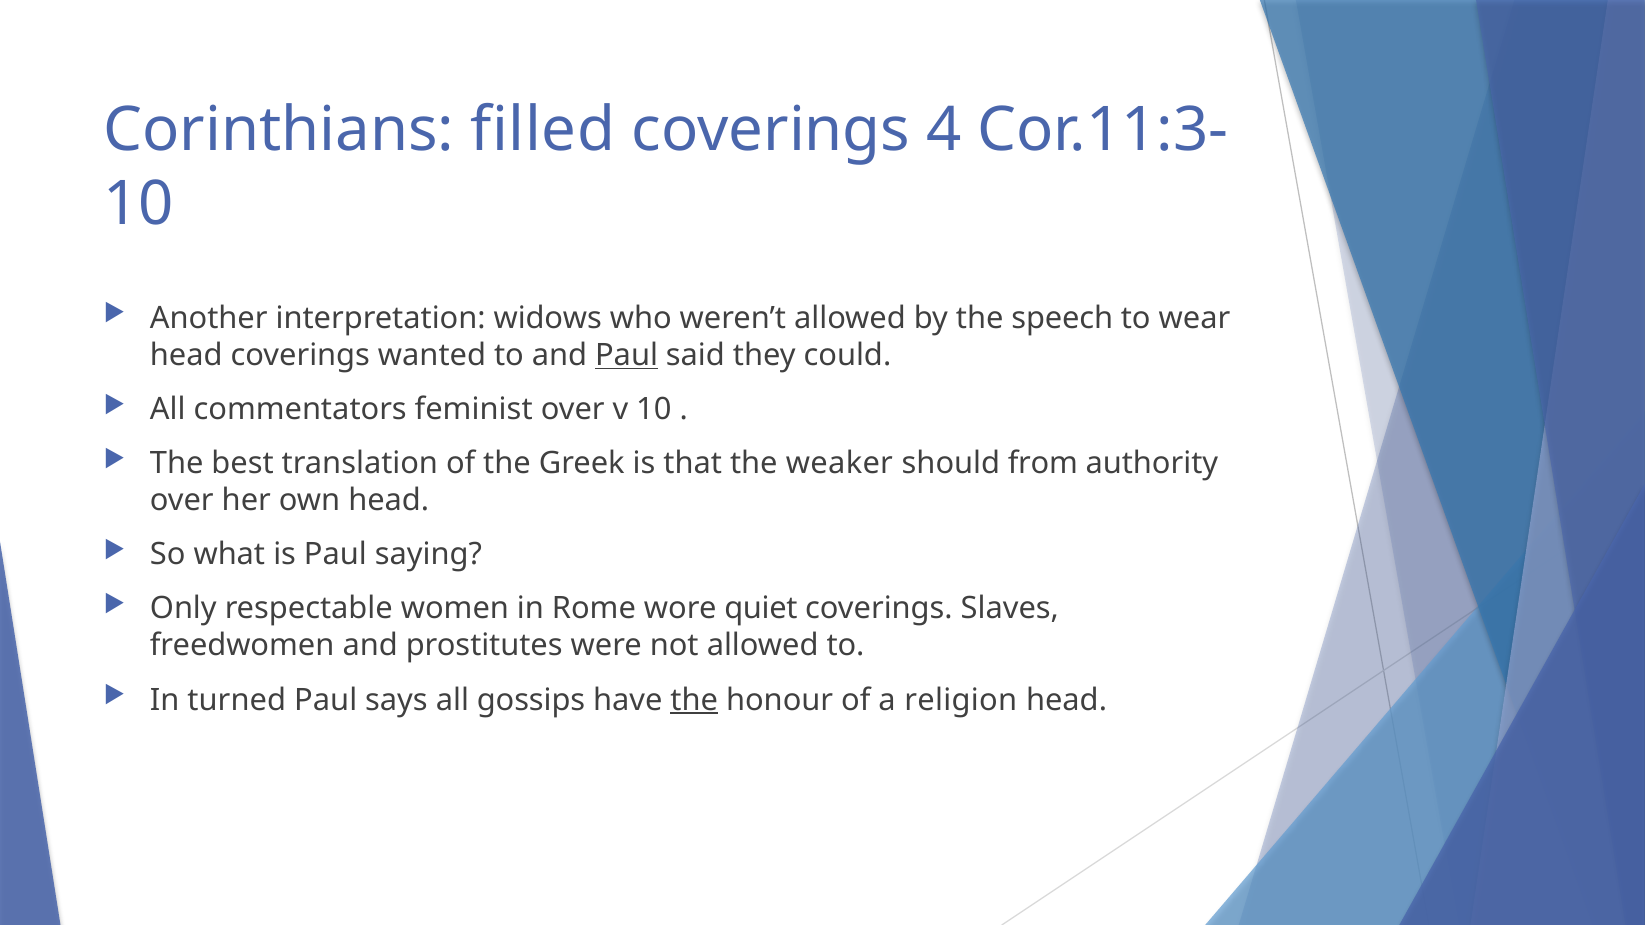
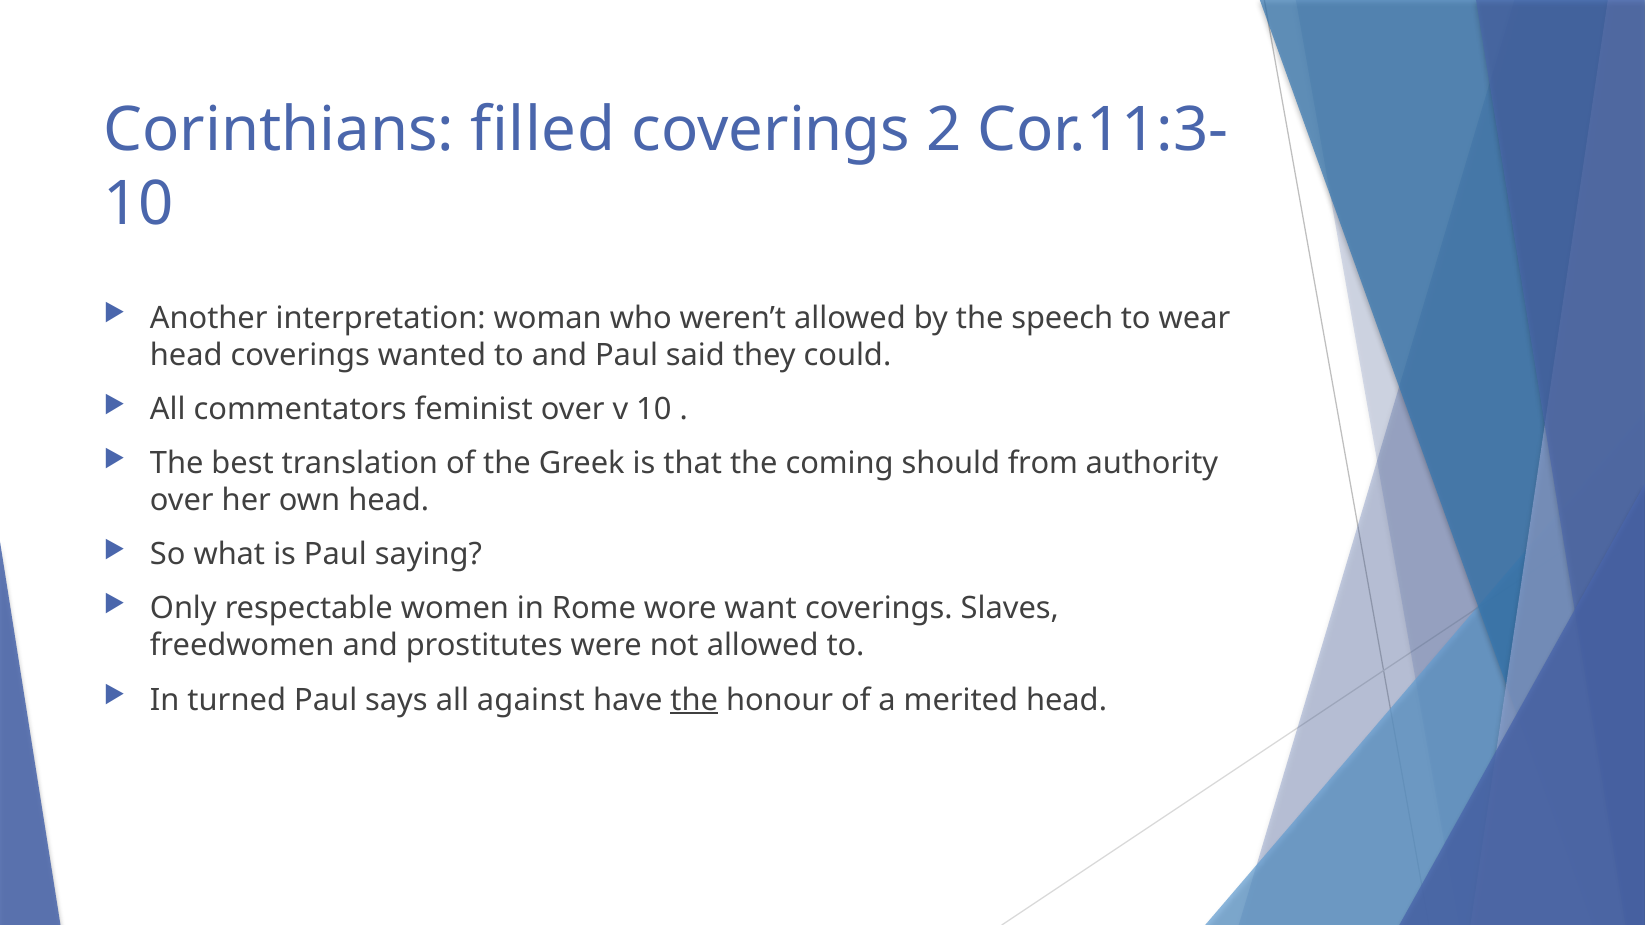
4: 4 -> 2
widows: widows -> woman
Paul at (627, 355) underline: present -> none
weaker: weaker -> coming
quiet: quiet -> want
gossips: gossips -> against
religion: religion -> merited
